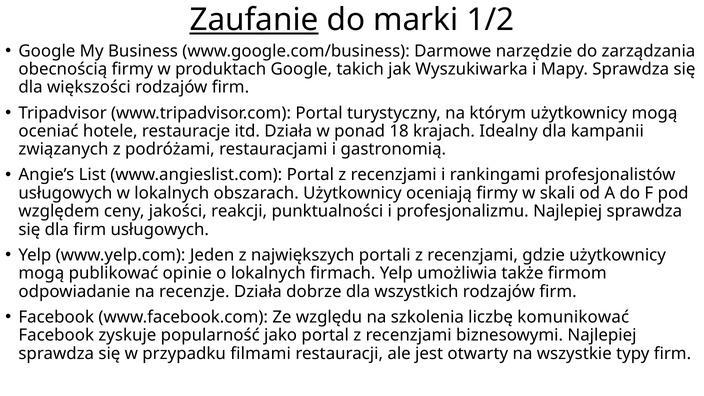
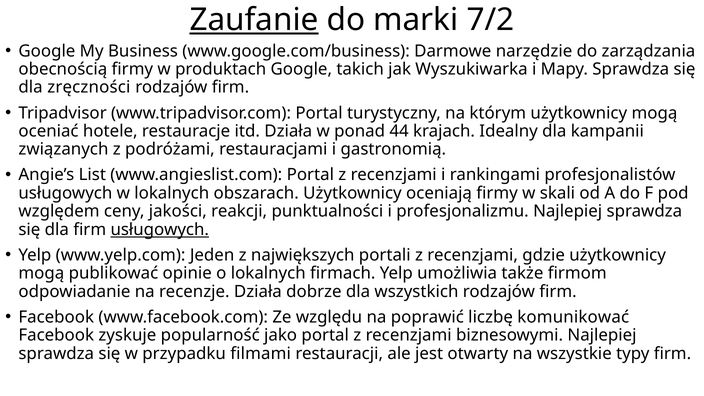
1/2: 1/2 -> 7/2
większości: większości -> zręczności
18: 18 -> 44
usługowych at (160, 230) underline: none -> present
szkolenia: szkolenia -> poprawić
